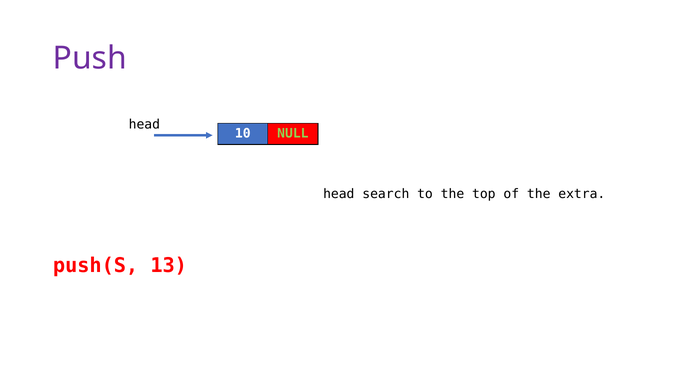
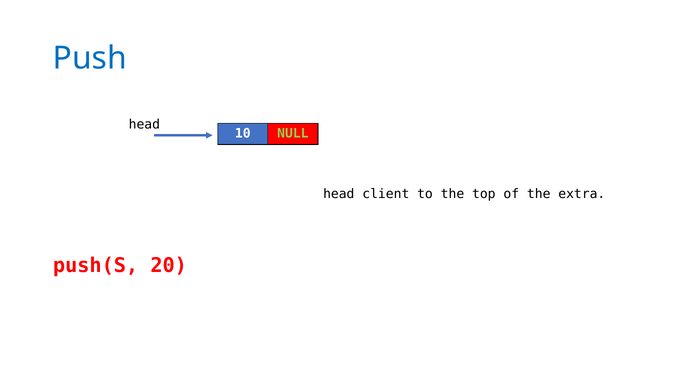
Push colour: purple -> blue
search: search -> client
13: 13 -> 20
